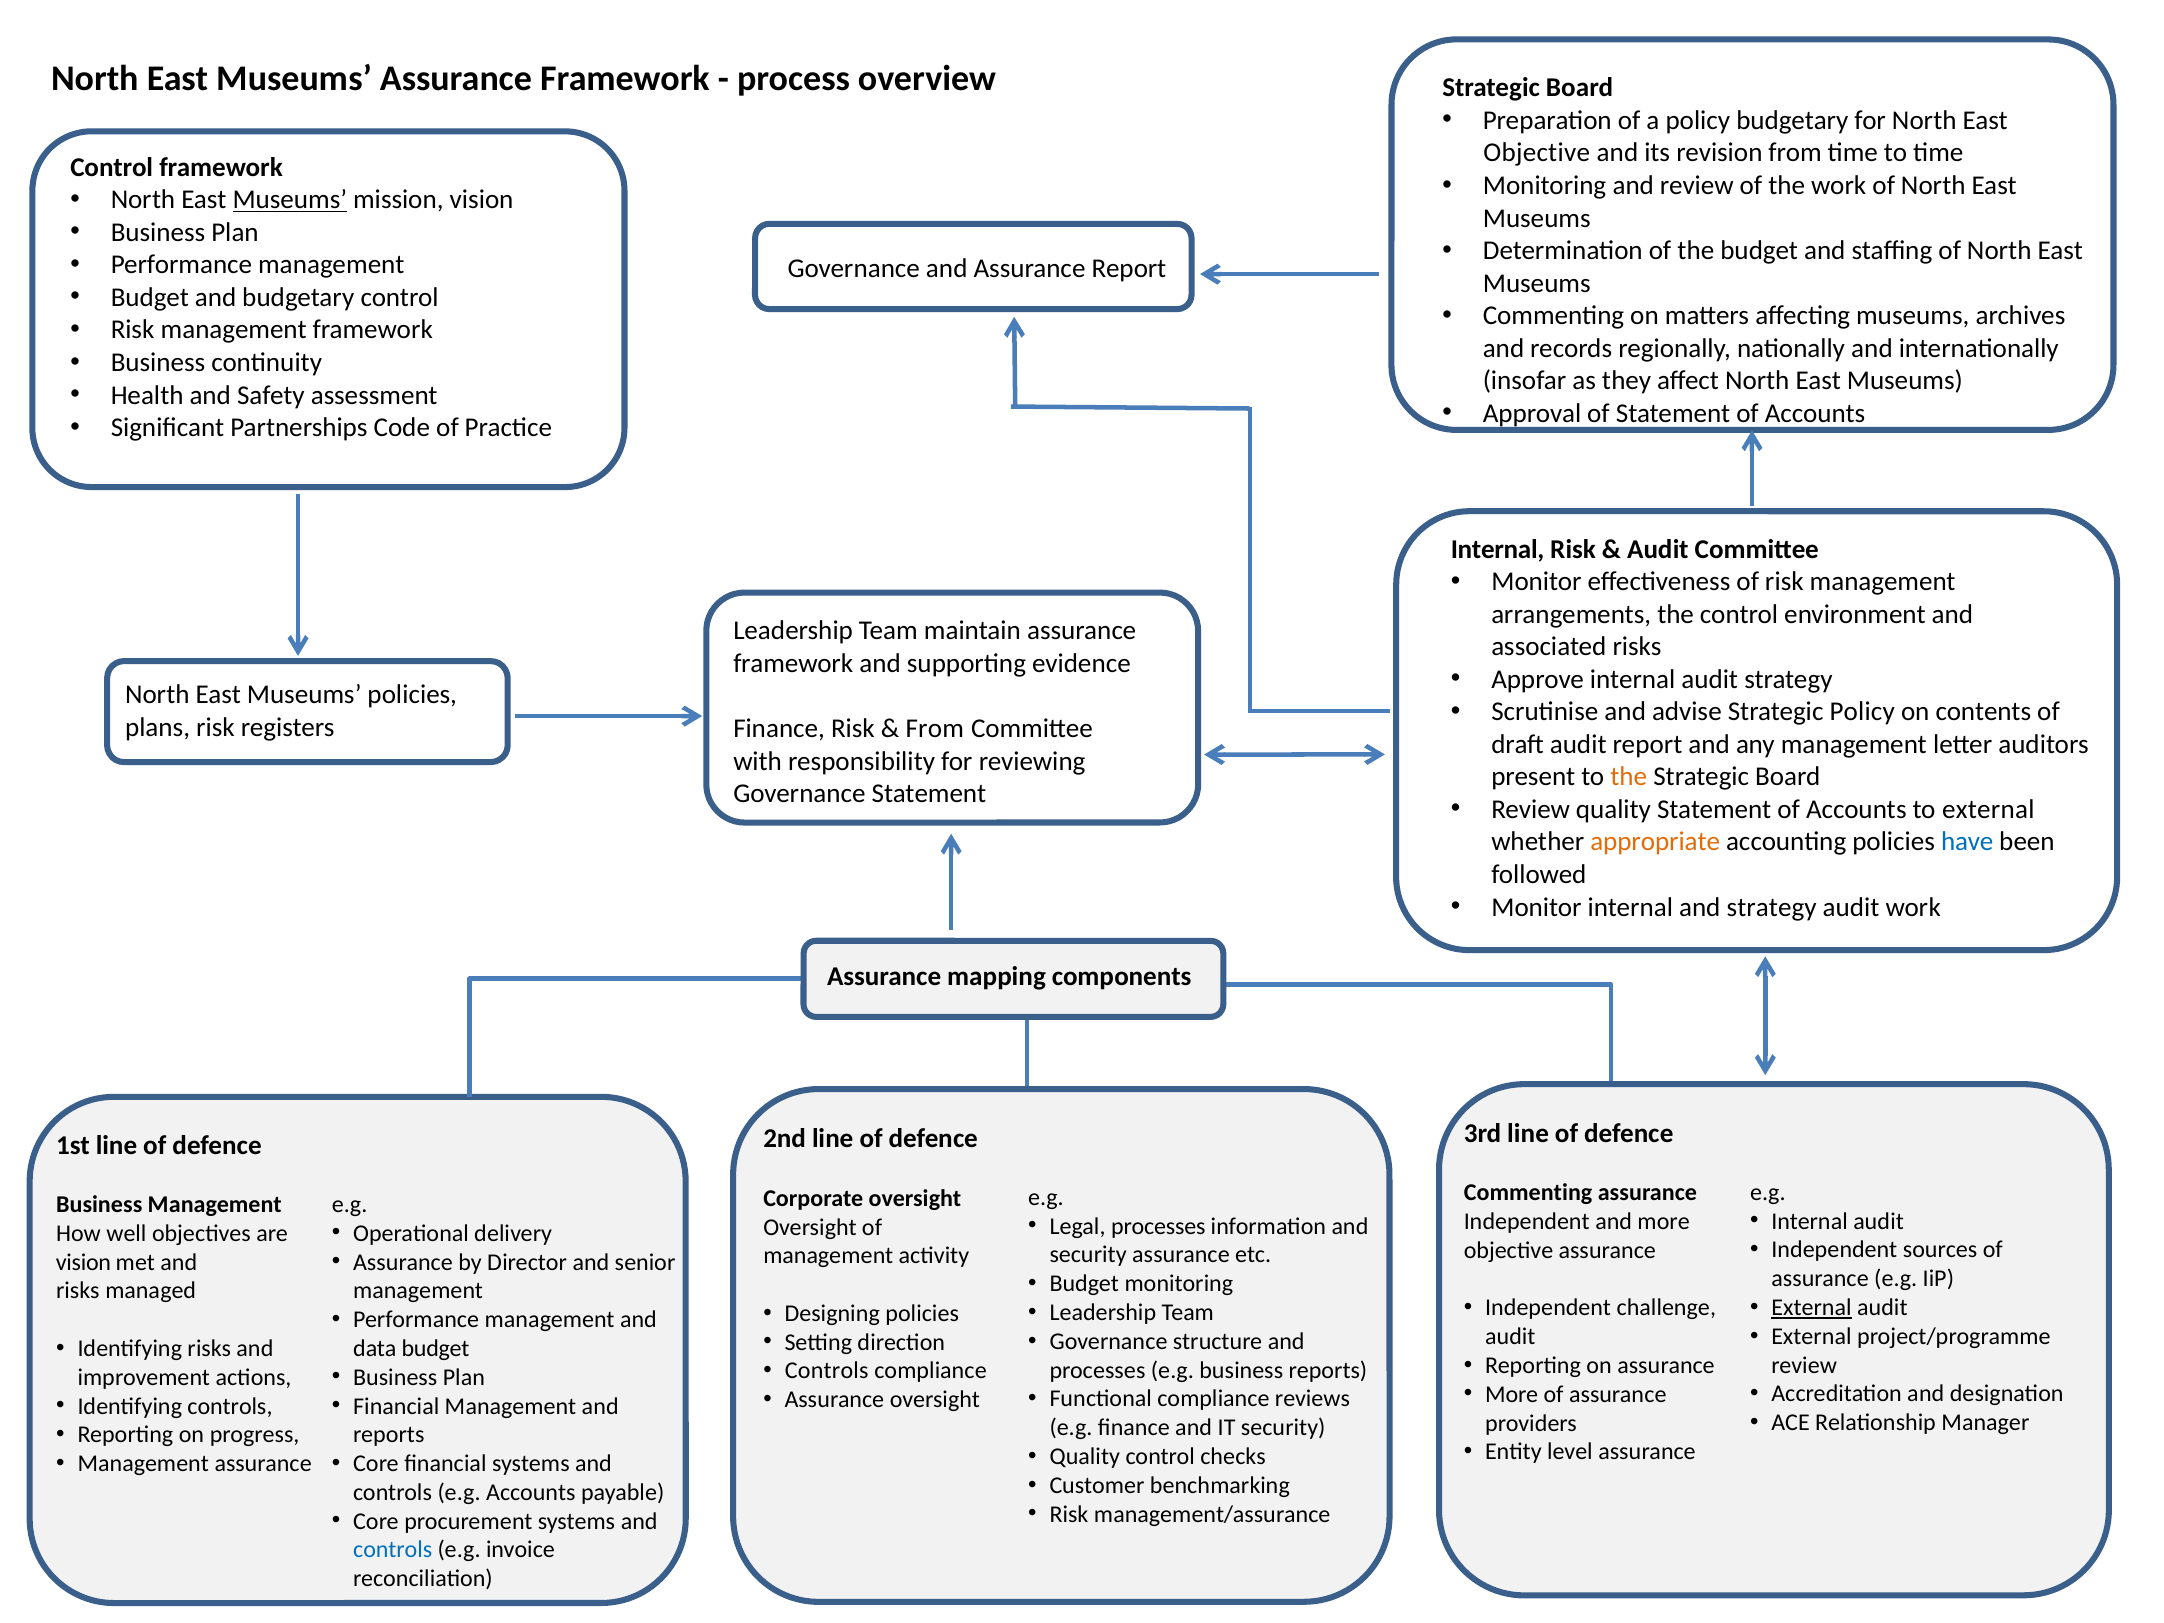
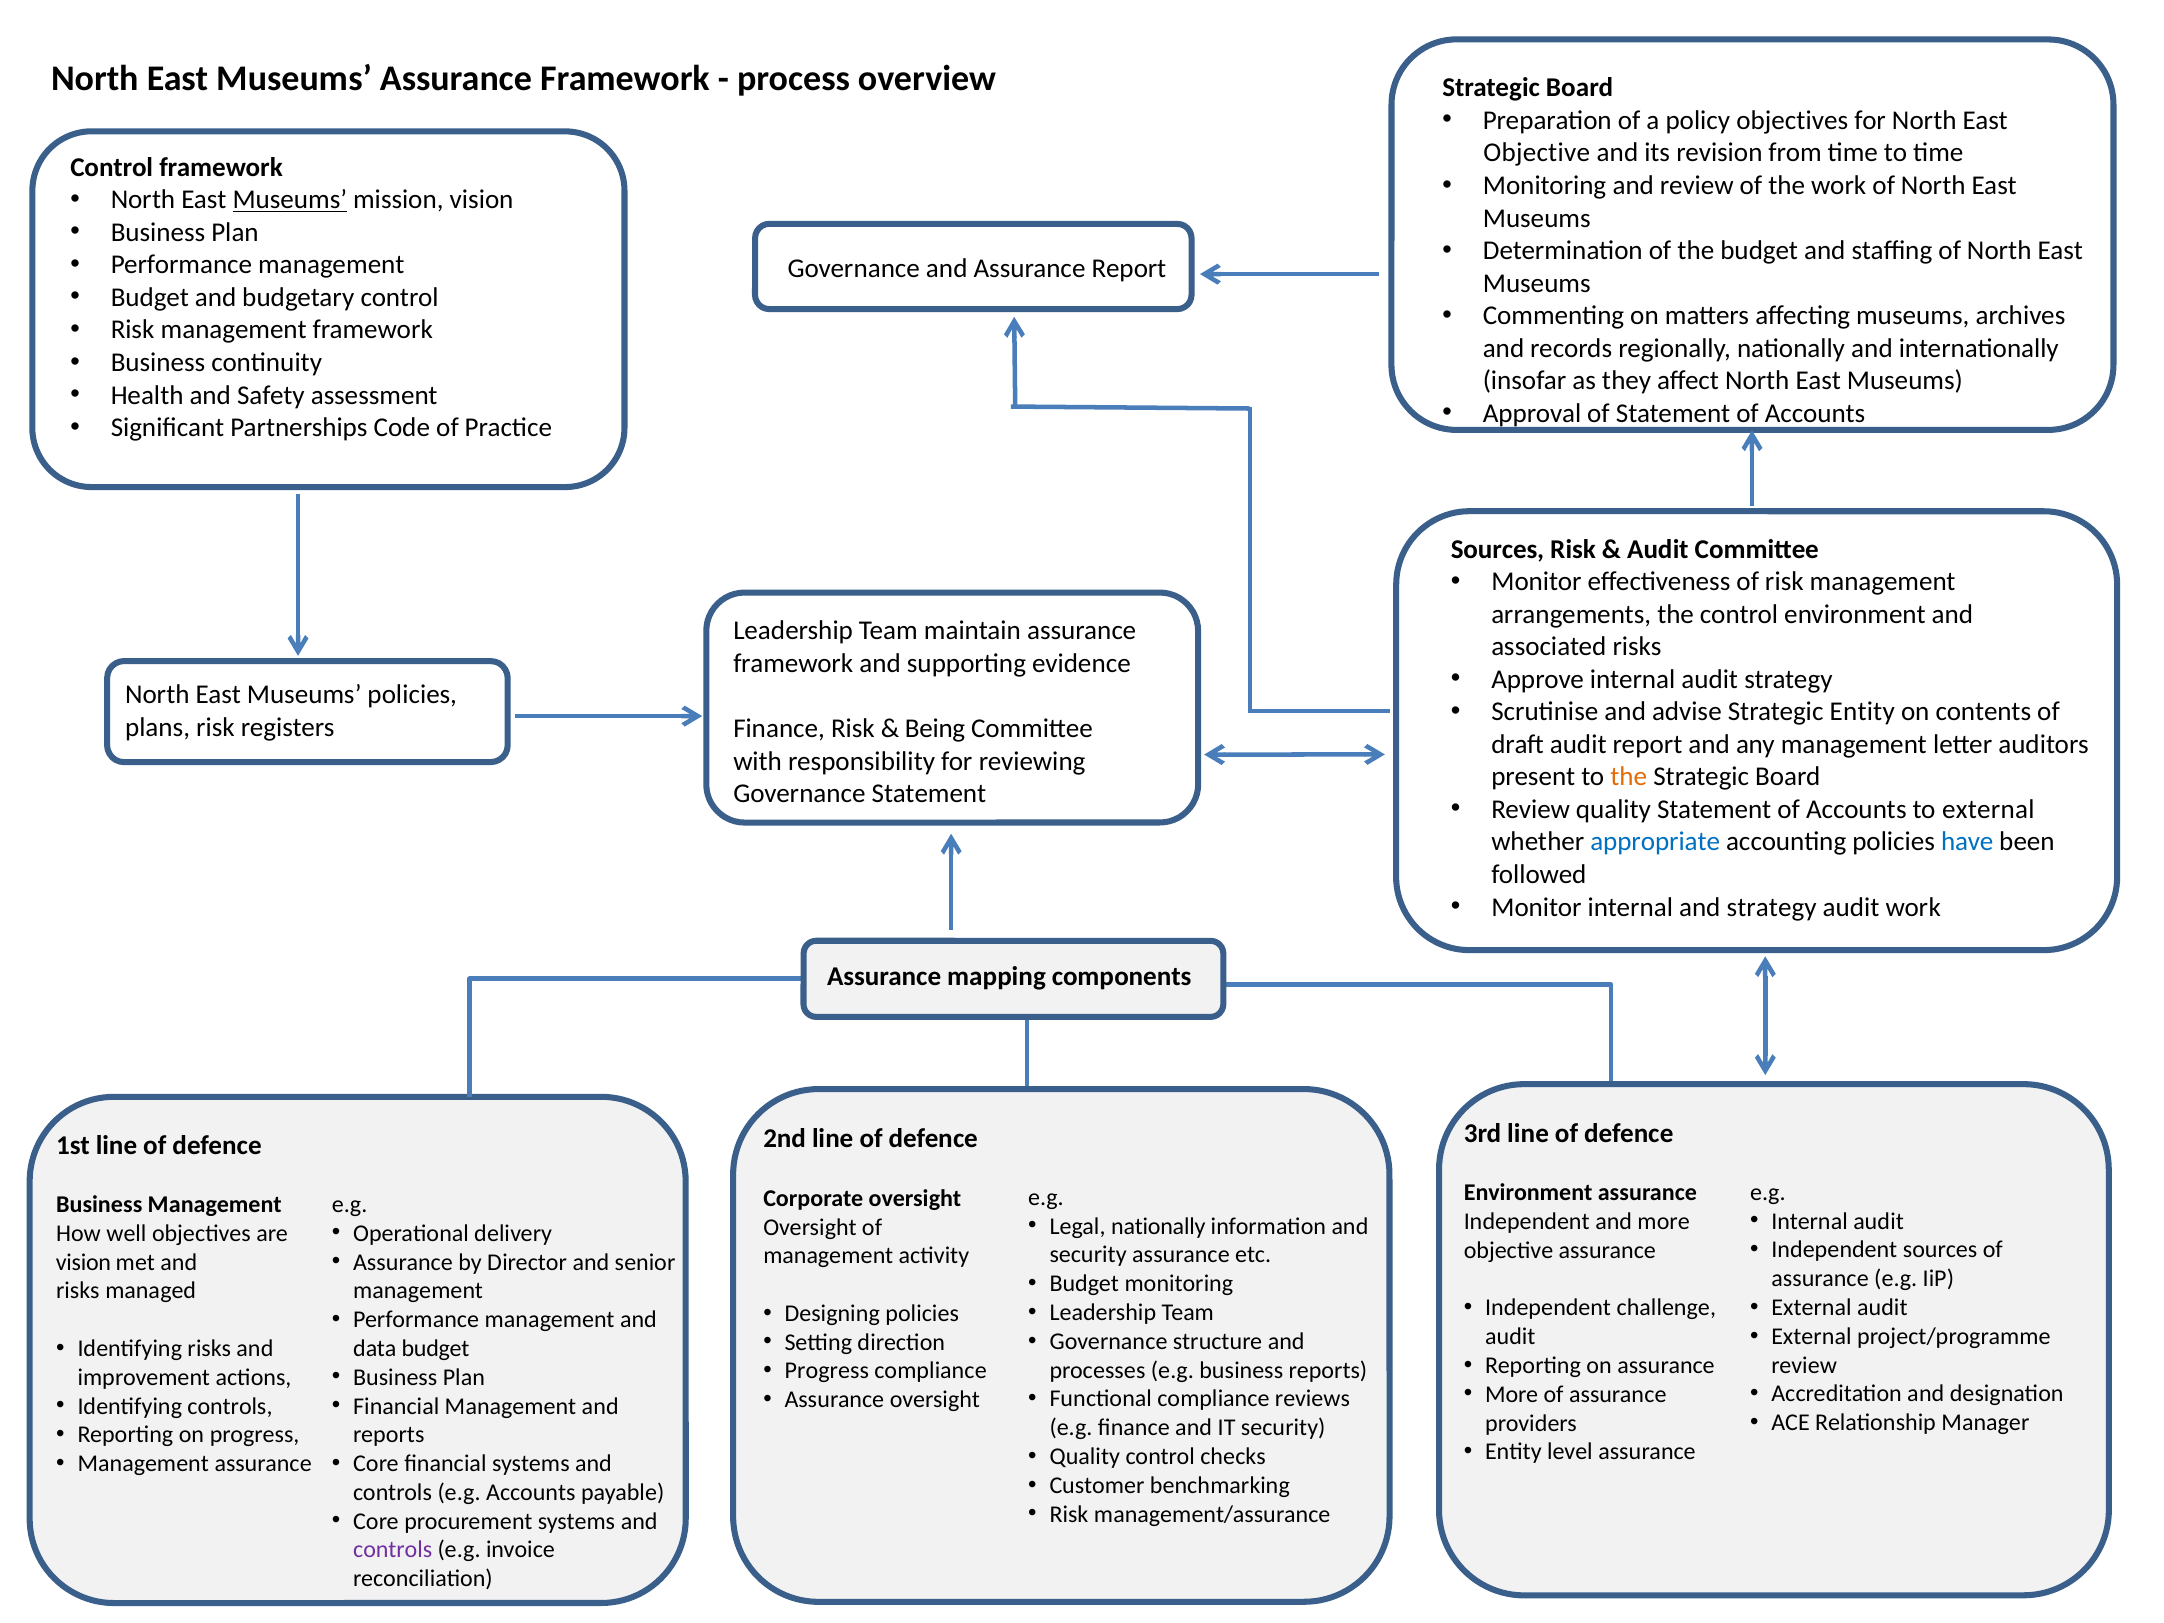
policy budgetary: budgetary -> objectives
Internal at (1498, 549): Internal -> Sources
Strategic Policy: Policy -> Entity
From at (935, 729): From -> Being
appropriate colour: orange -> blue
Commenting at (1528, 1193): Commenting -> Environment
Legal processes: processes -> nationally
External at (1812, 1308) underline: present -> none
Controls at (827, 1371): Controls -> Progress
controls at (393, 1550) colour: blue -> purple
